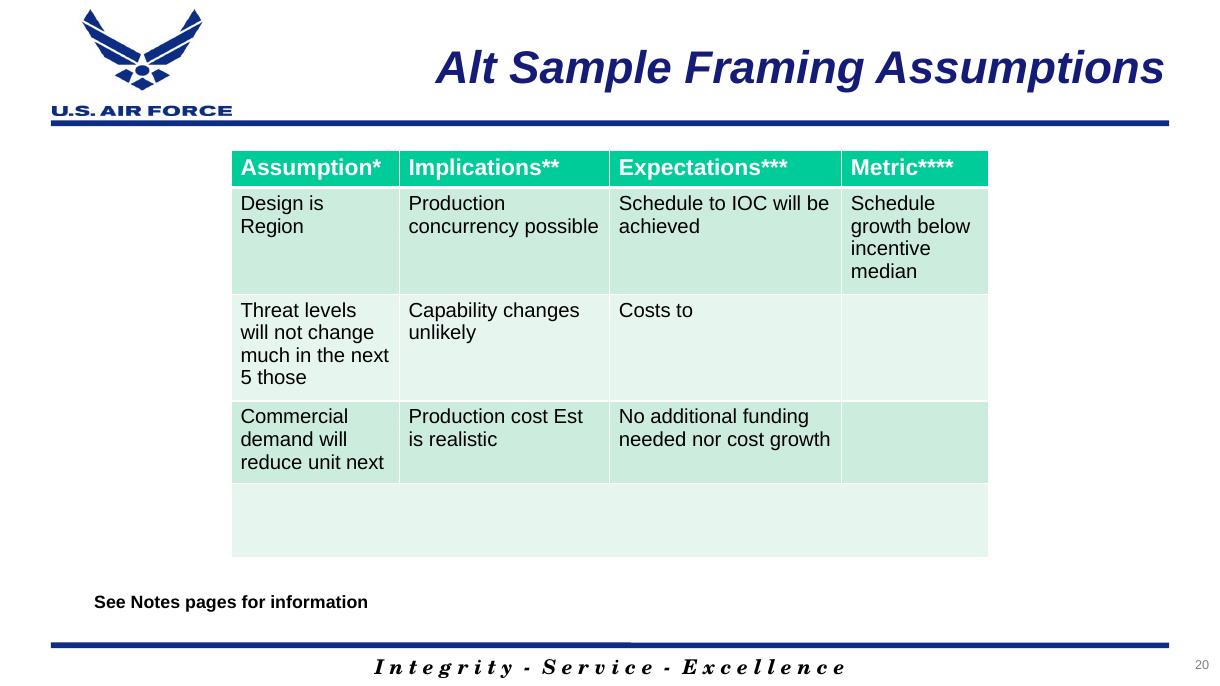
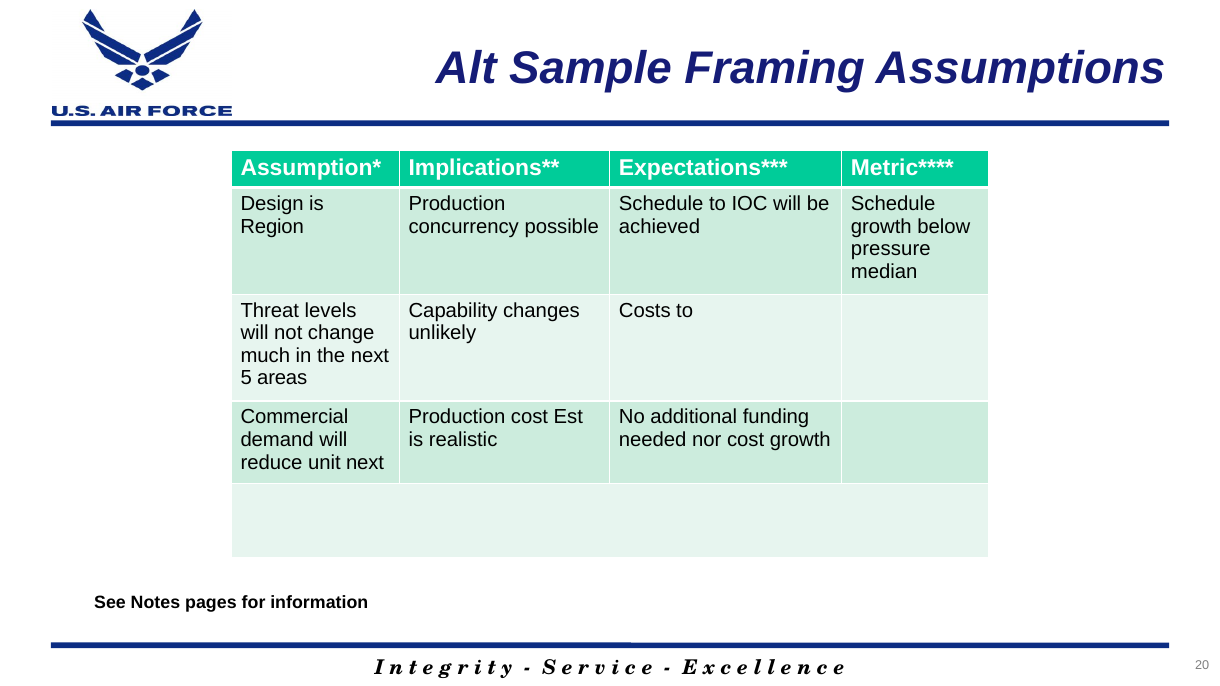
incentive: incentive -> pressure
those: those -> areas
